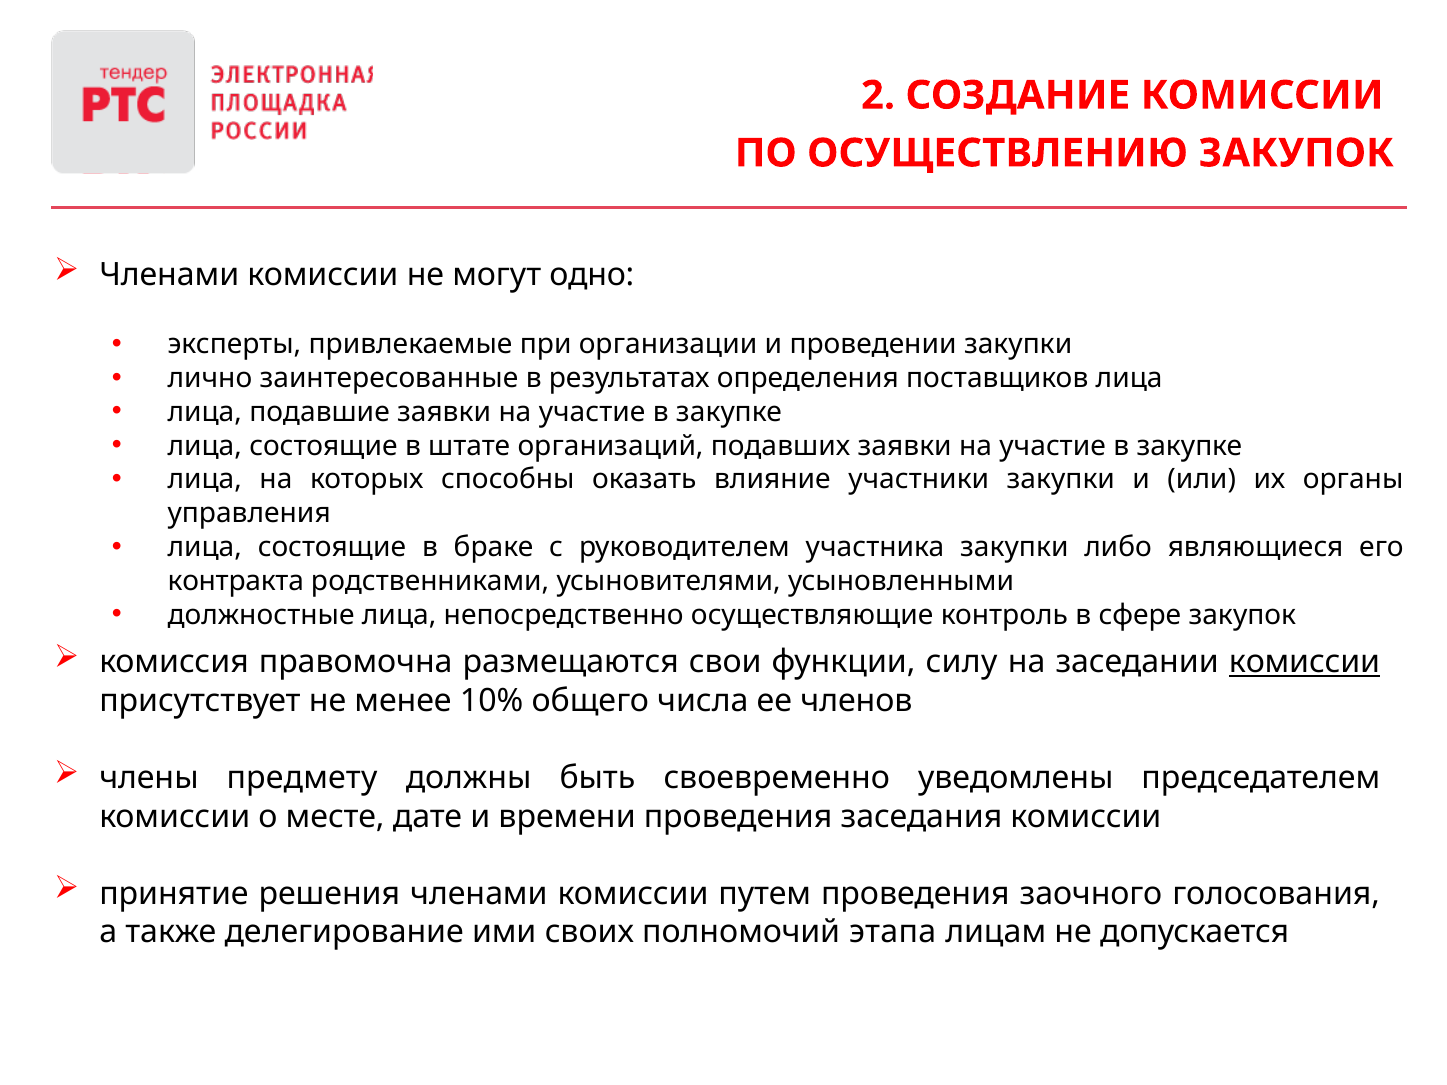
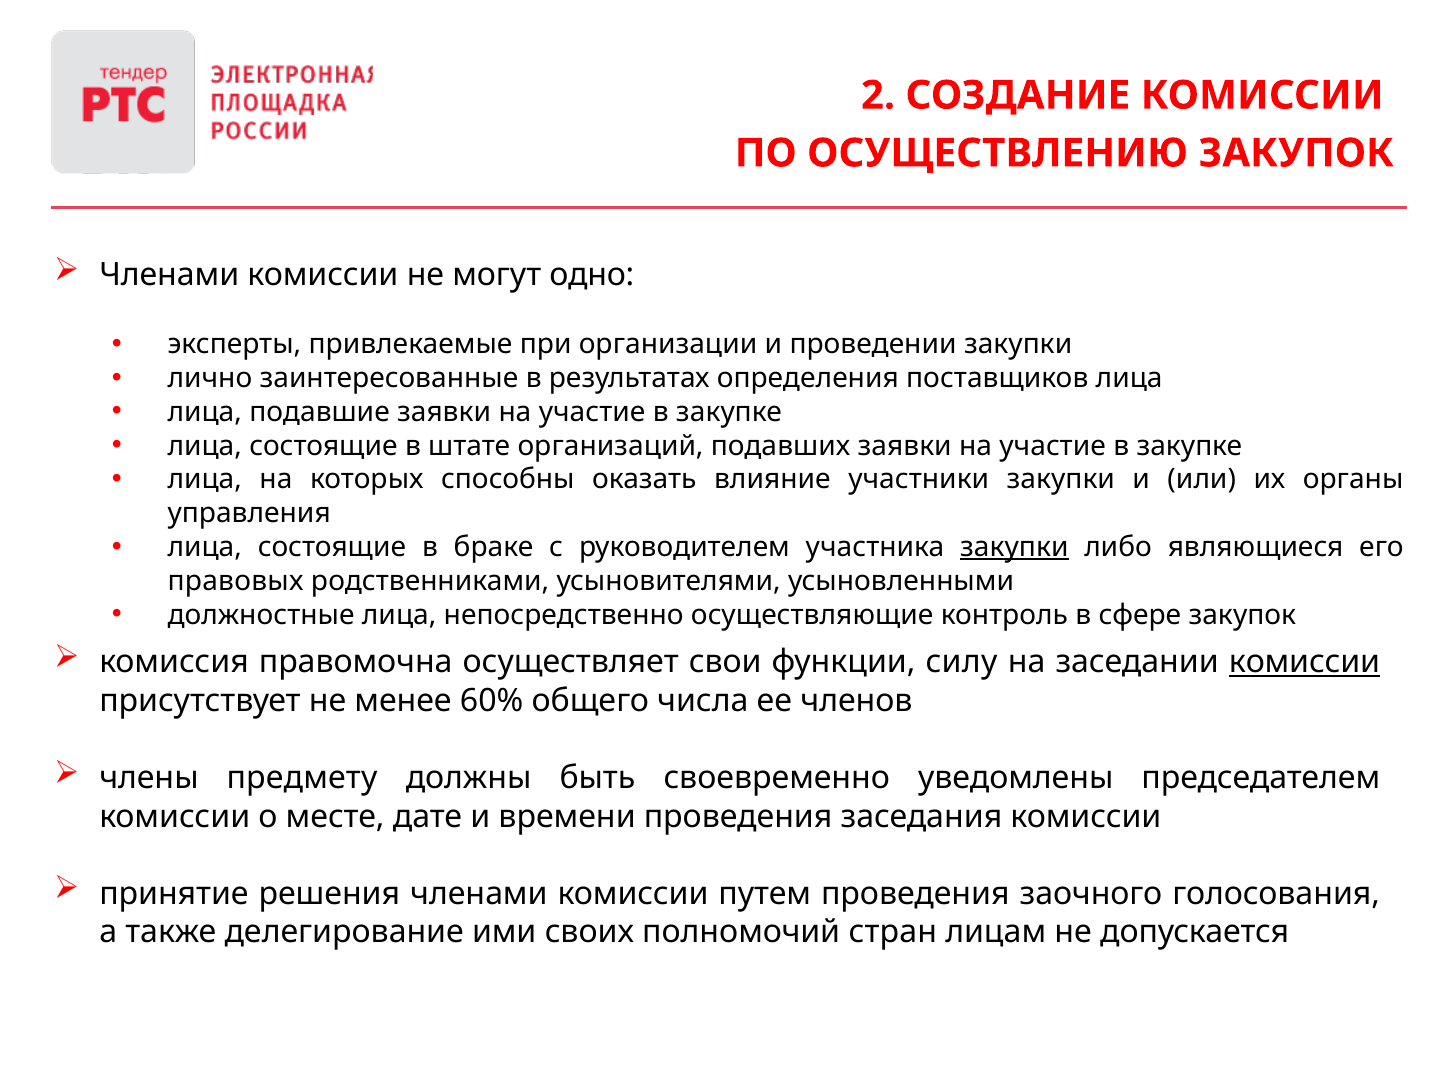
закупки at (1014, 547) underline: none -> present
контракта: контракта -> правовых
размещаются: размещаются -> осуществляет
10%: 10% -> 60%
этапа: этапа -> стран
